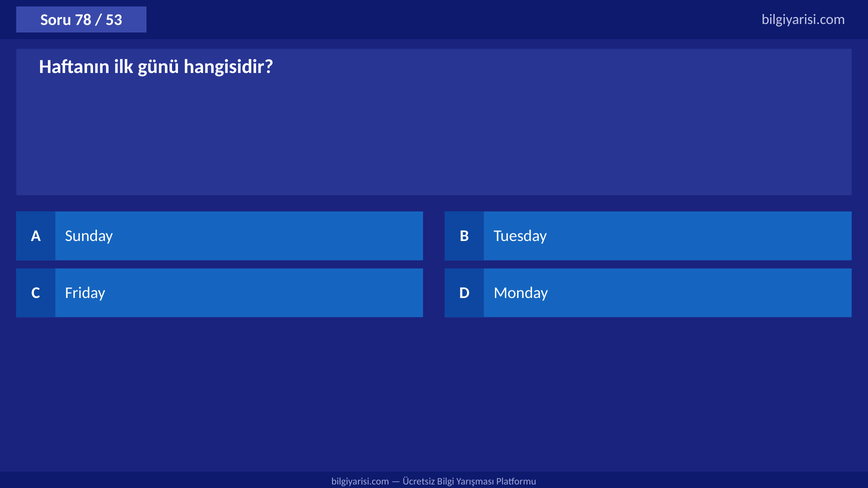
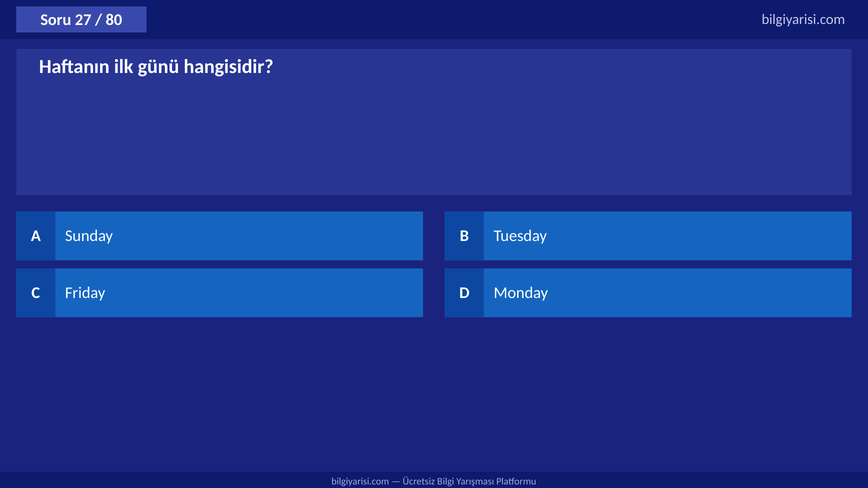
78: 78 -> 27
53: 53 -> 80
